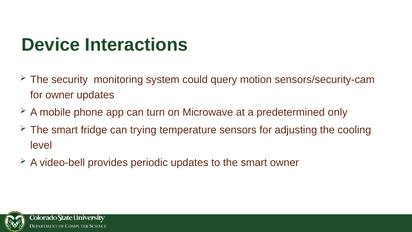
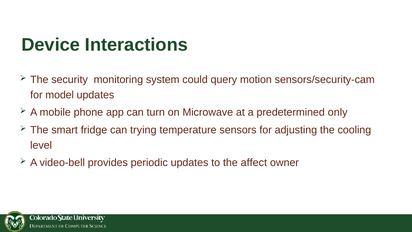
for owner: owner -> model
to the smart: smart -> affect
